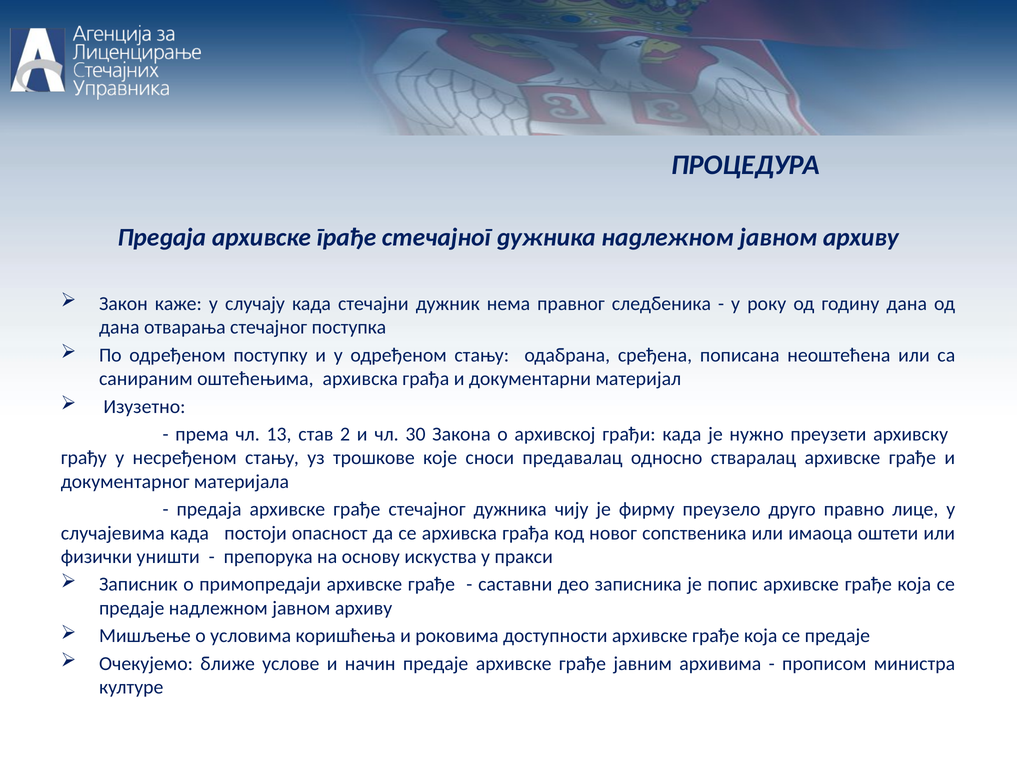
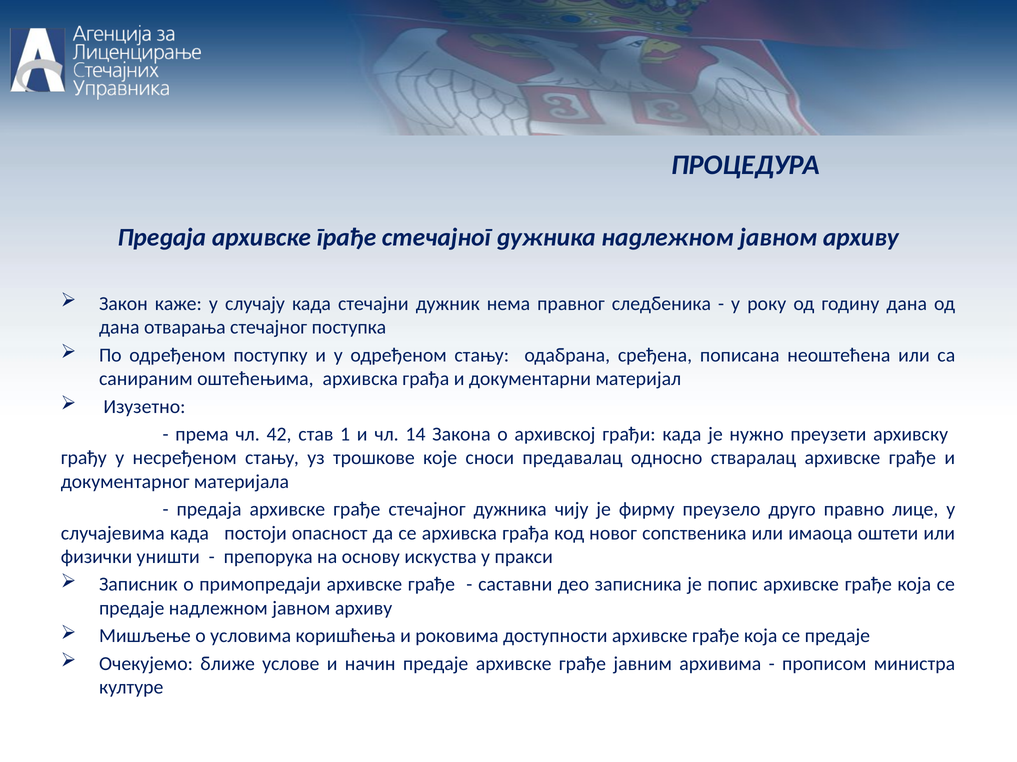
13: 13 -> 42
2: 2 -> 1
30: 30 -> 14
